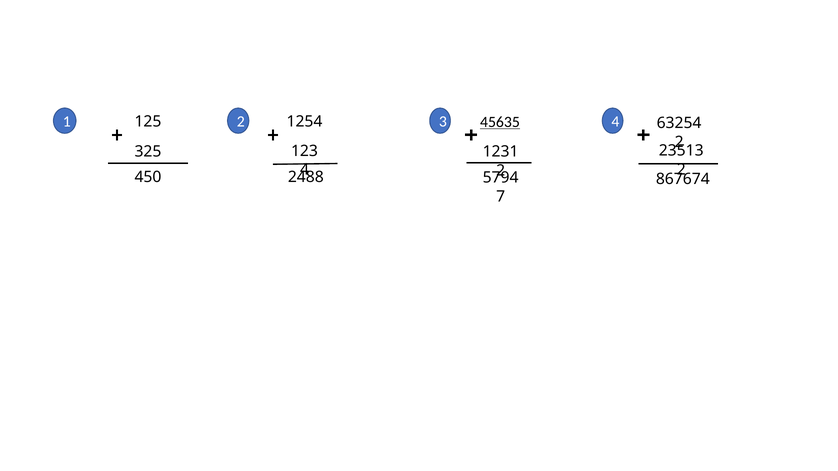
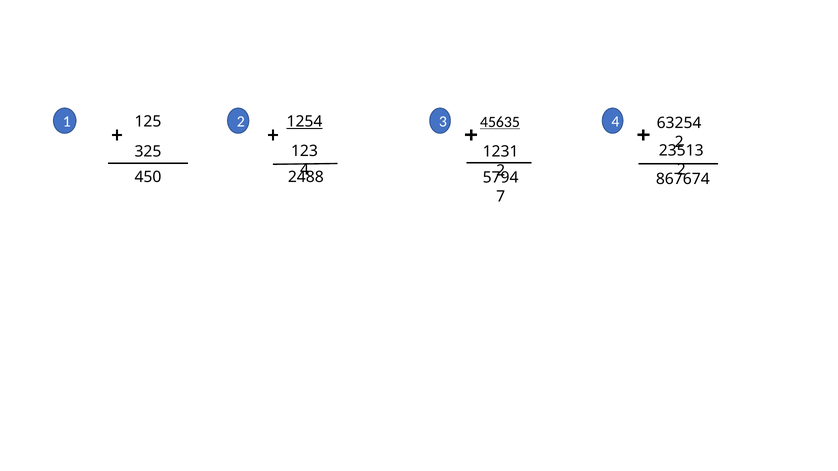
1254 underline: none -> present
